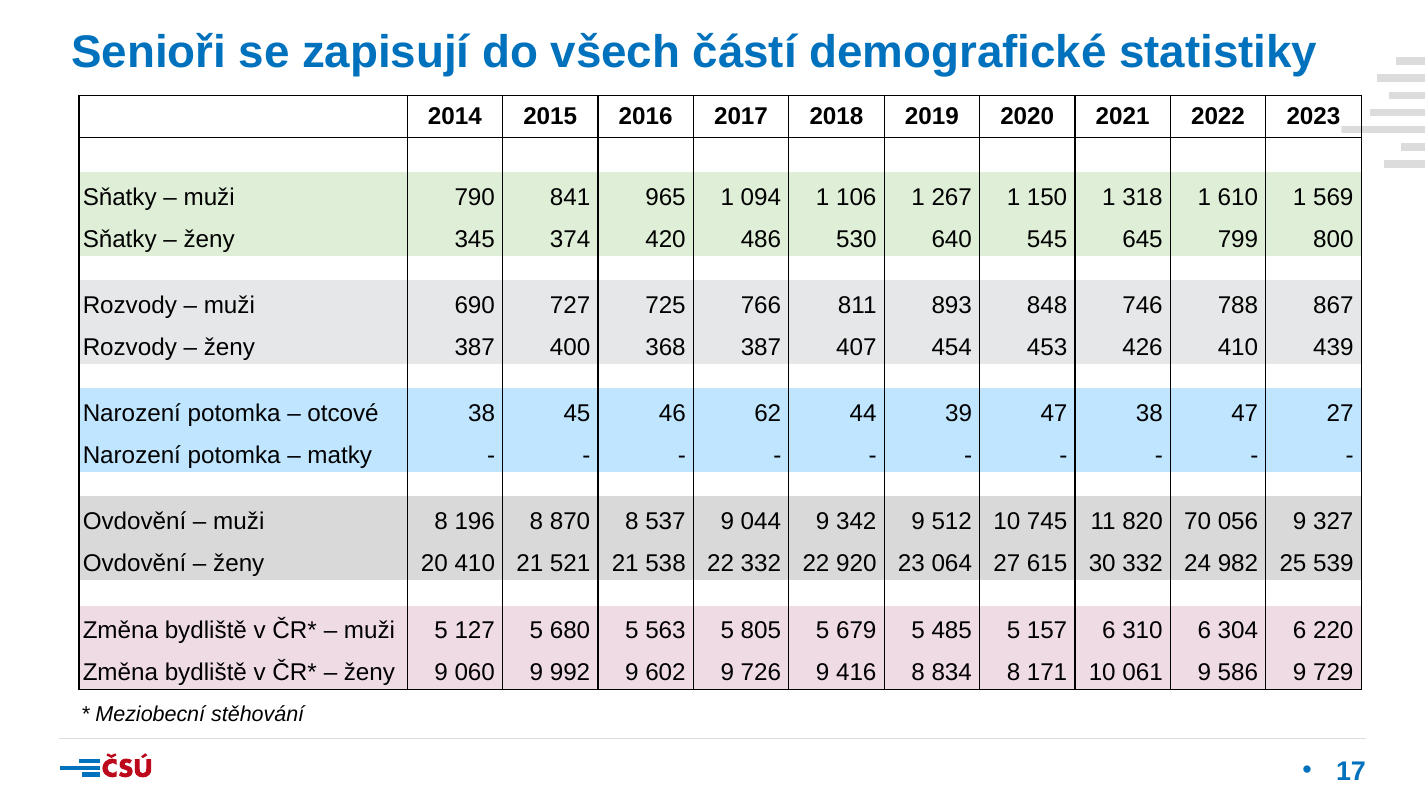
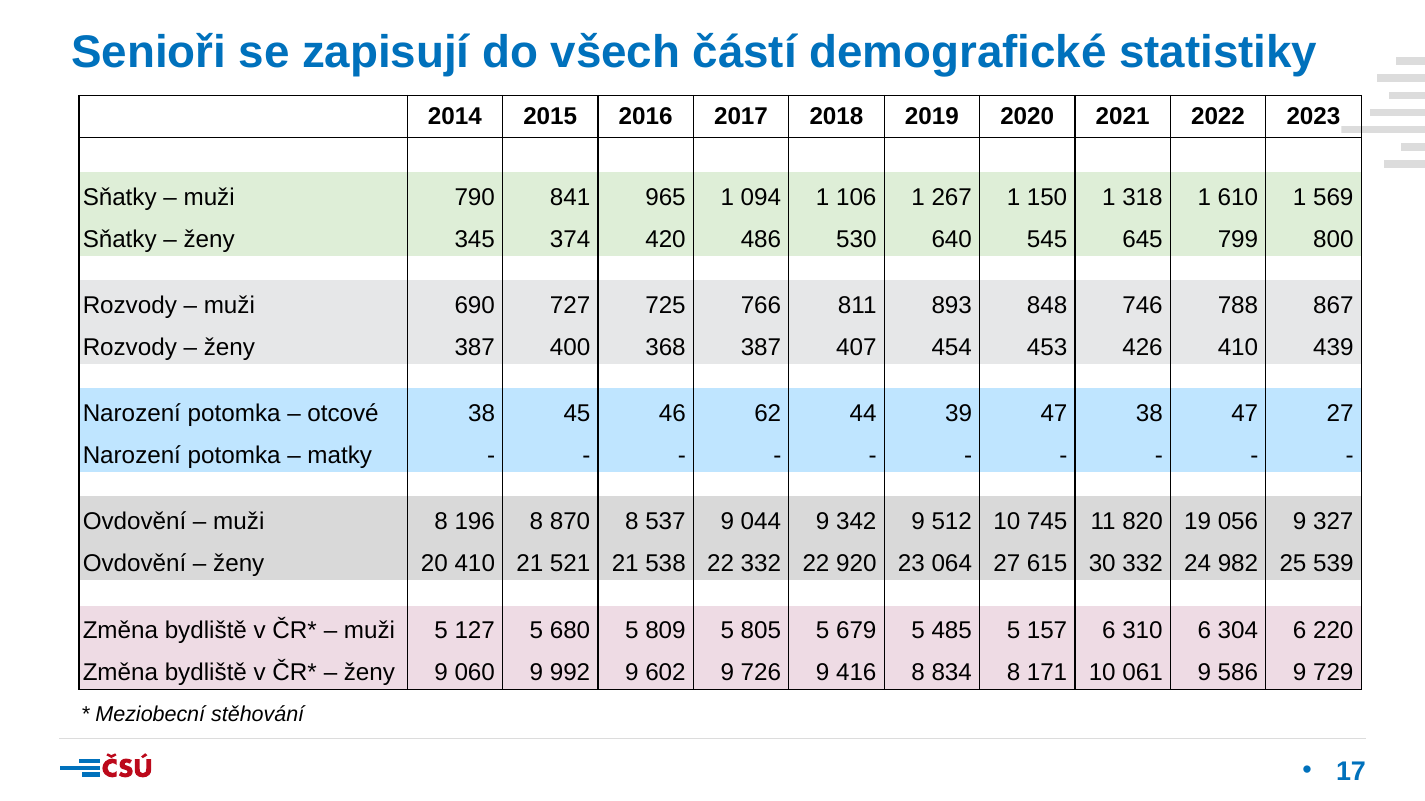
70: 70 -> 19
563: 563 -> 809
